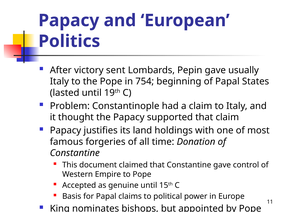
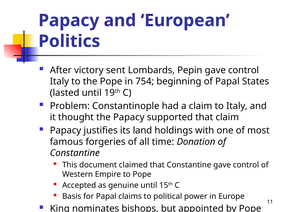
Pepin gave usually: usually -> control
